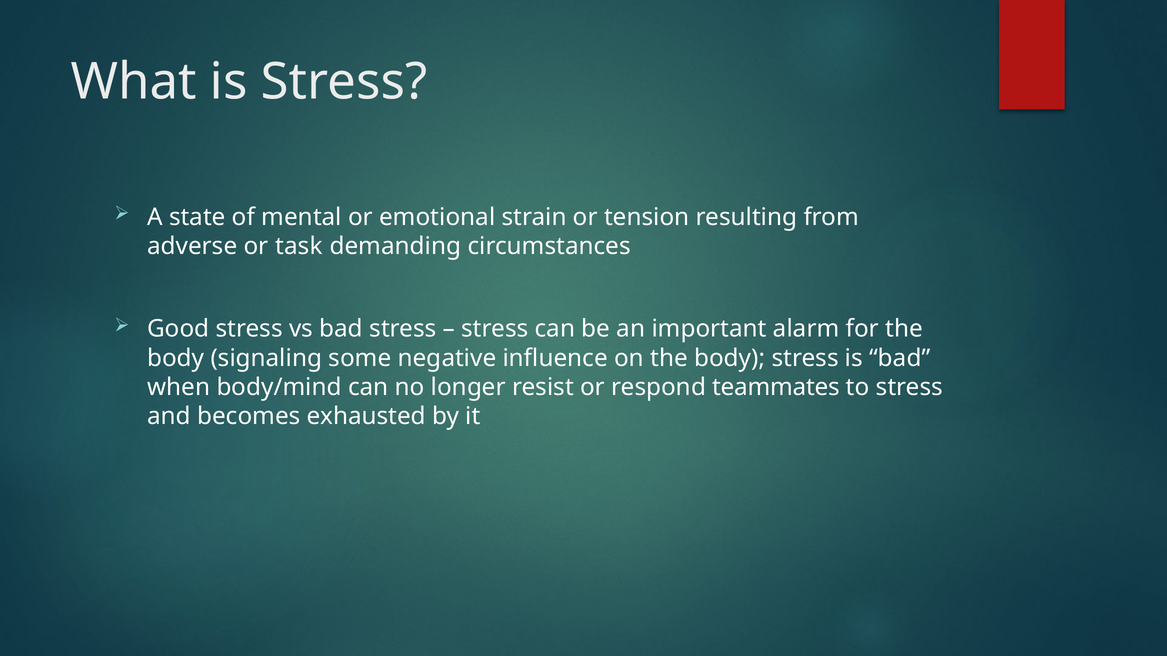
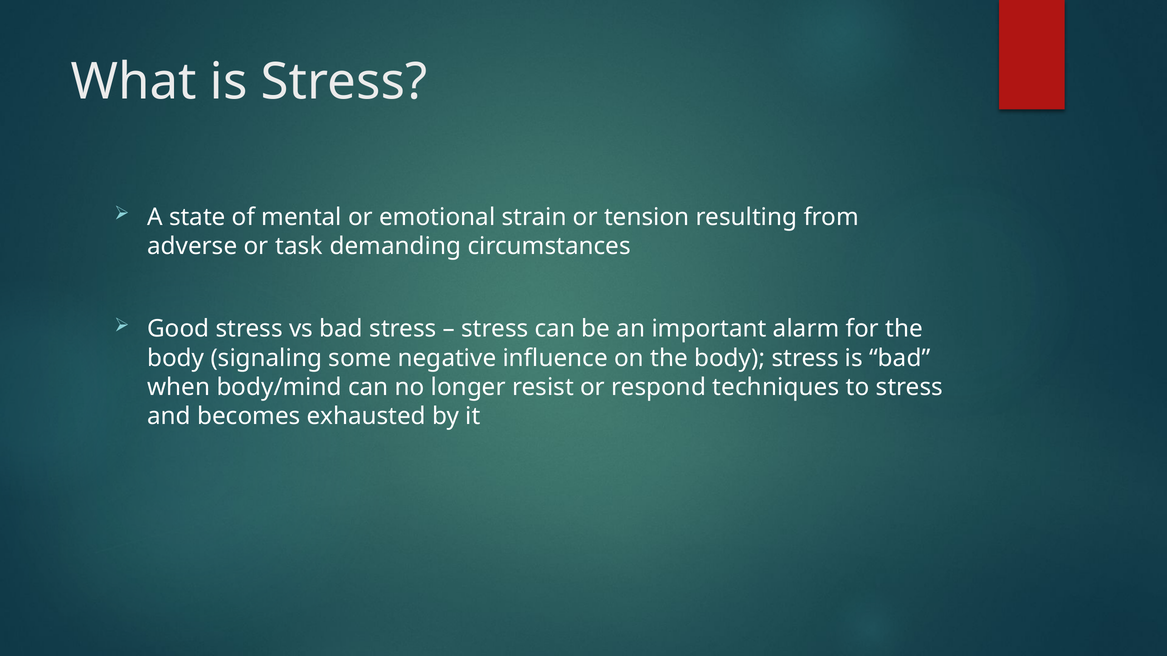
teammates: teammates -> techniques
